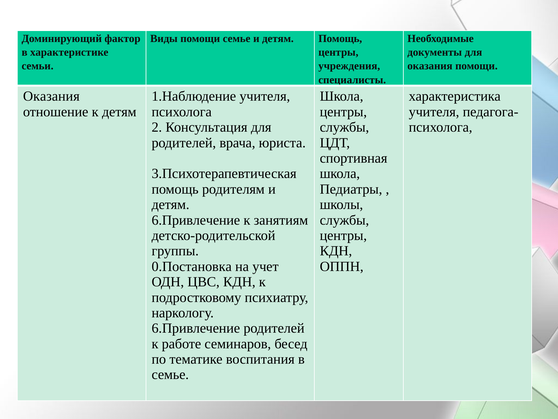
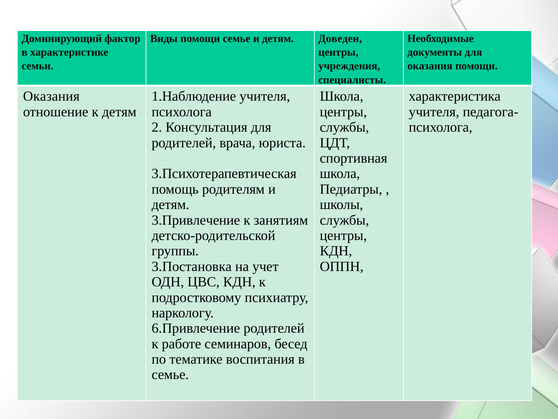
детям Помощь: Помощь -> Доведен
6.Привлечение at (196, 220): 6.Привлечение -> 3.Привлечение
0.Постановка: 0.Постановка -> 3.Постановка
